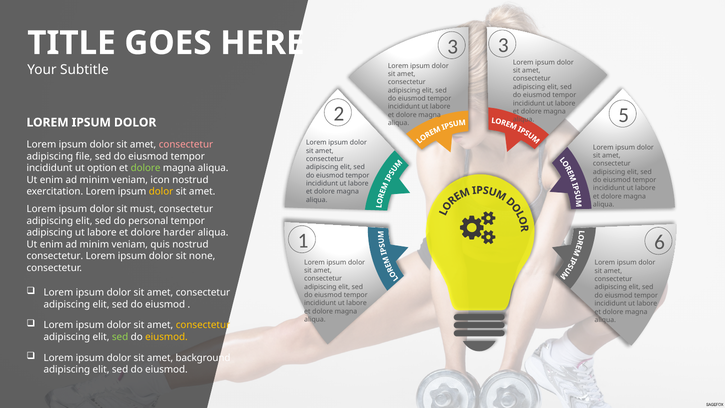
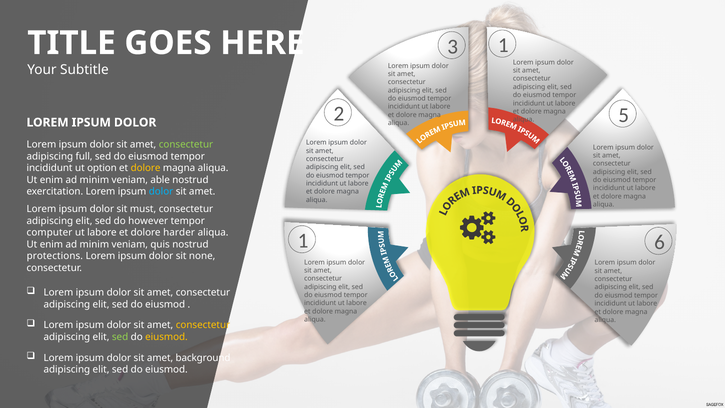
3 at (503, 45): 3 -> 1
consectetur at (186, 144) colour: pink -> light green
file: file -> full
dolore at (146, 168) colour: light green -> yellow
icon: icon -> able
dolor at (161, 192) colour: yellow -> light blue
personal: personal -> however
adipiscing at (50, 232): adipiscing -> computer
consectetur at (55, 256): consectetur -> protections
